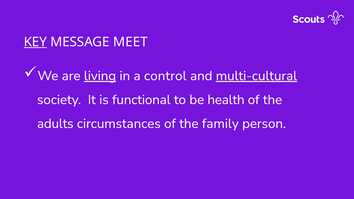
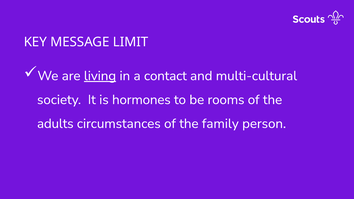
KEY underline: present -> none
MEET: MEET -> LIMIT
control: control -> contact
multi-cultural underline: present -> none
functional: functional -> hormones
health: health -> rooms
